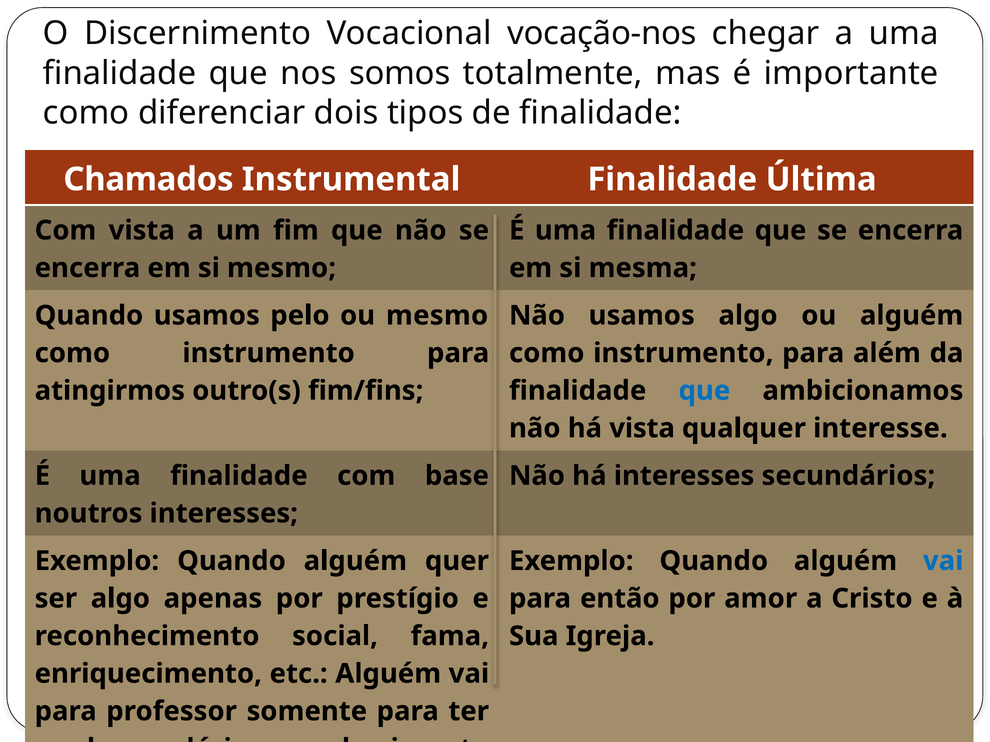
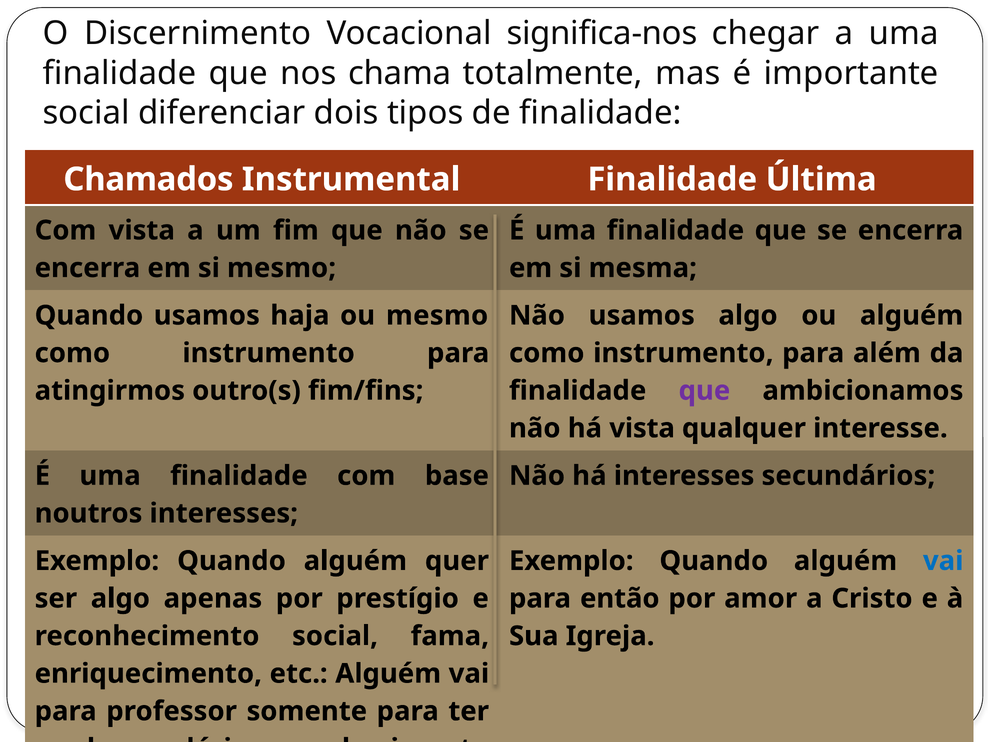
vocação-nos: vocação-nos -> significa-nos
somos: somos -> chama
como at (86, 113): como -> social
pelo: pelo -> haja
que at (704, 391) colour: blue -> purple
